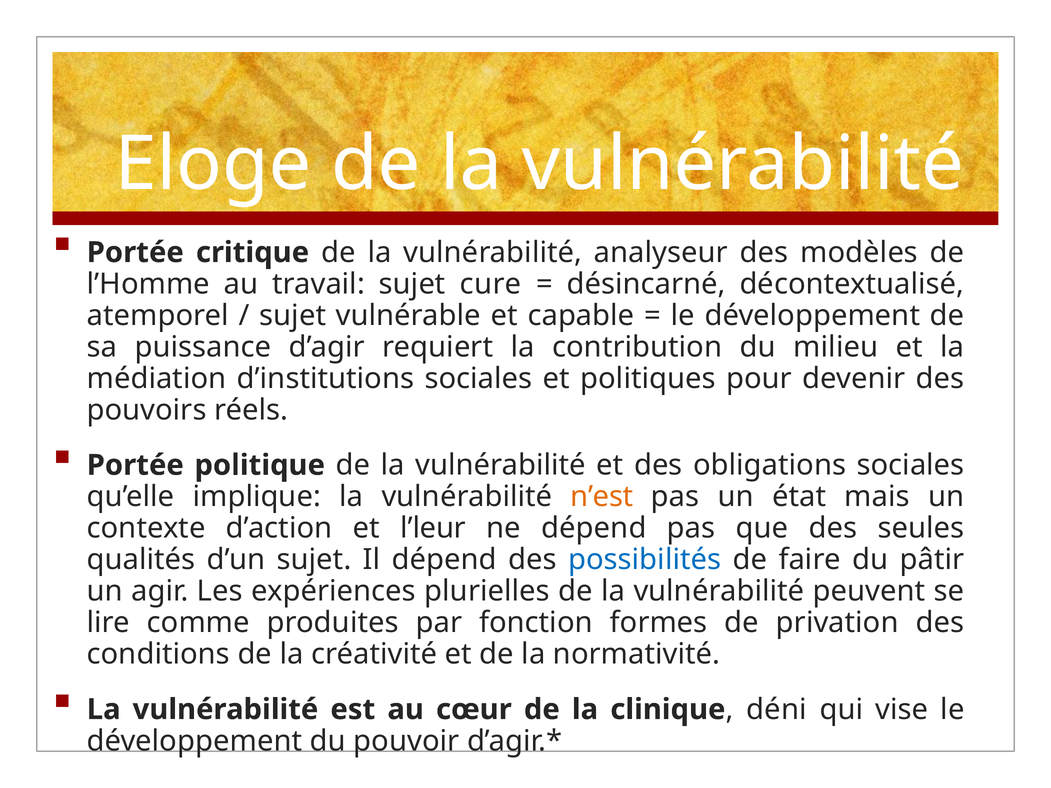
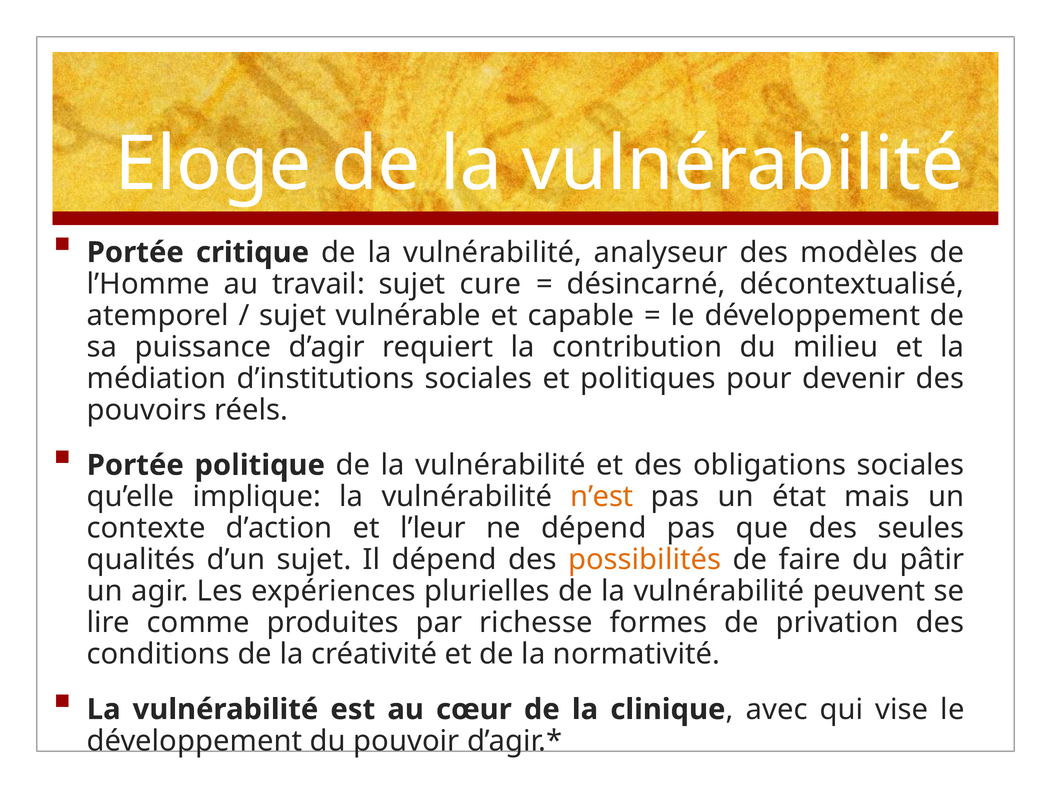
possibilités colour: blue -> orange
fonction: fonction -> richesse
déni: déni -> avec
